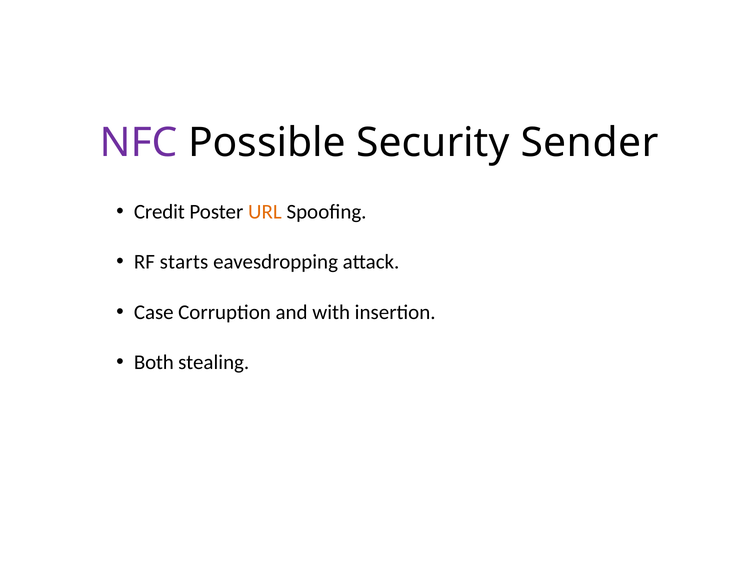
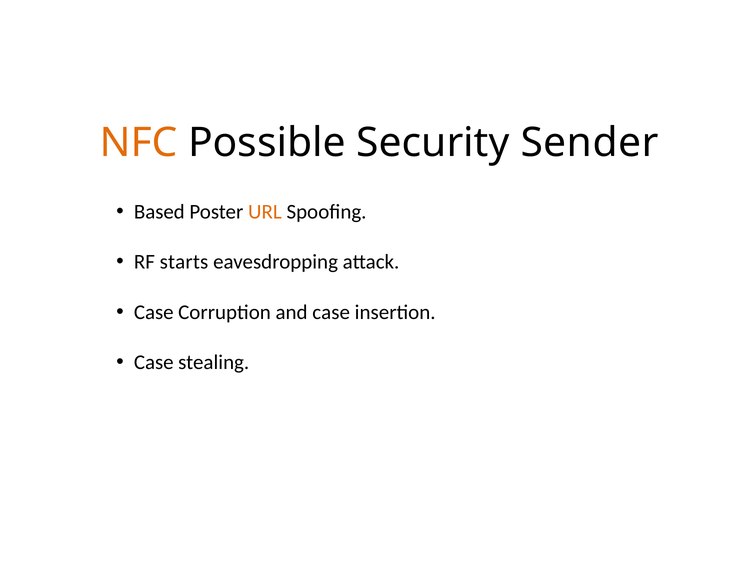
NFC colour: purple -> orange
Credit: Credit -> Based
and with: with -> case
Both at (154, 363): Both -> Case
